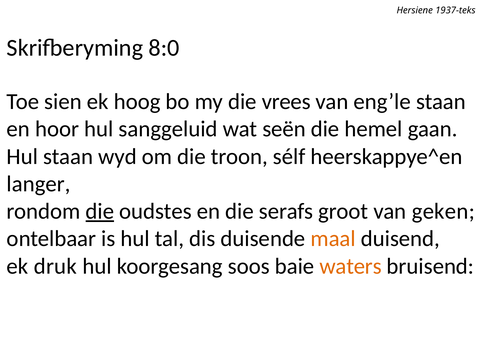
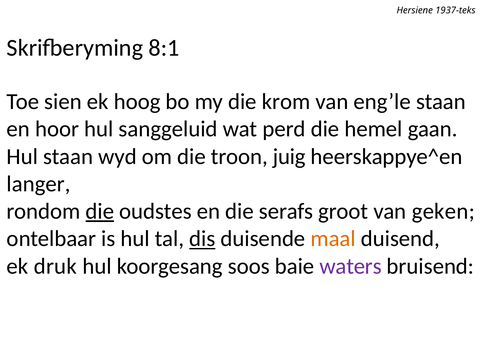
8:0: 8:0 -> 8:1
vrees: vrees -> krom
seën: seën -> perd
sélf: sélf -> juig
dis underline: none -> present
waters colour: orange -> purple
